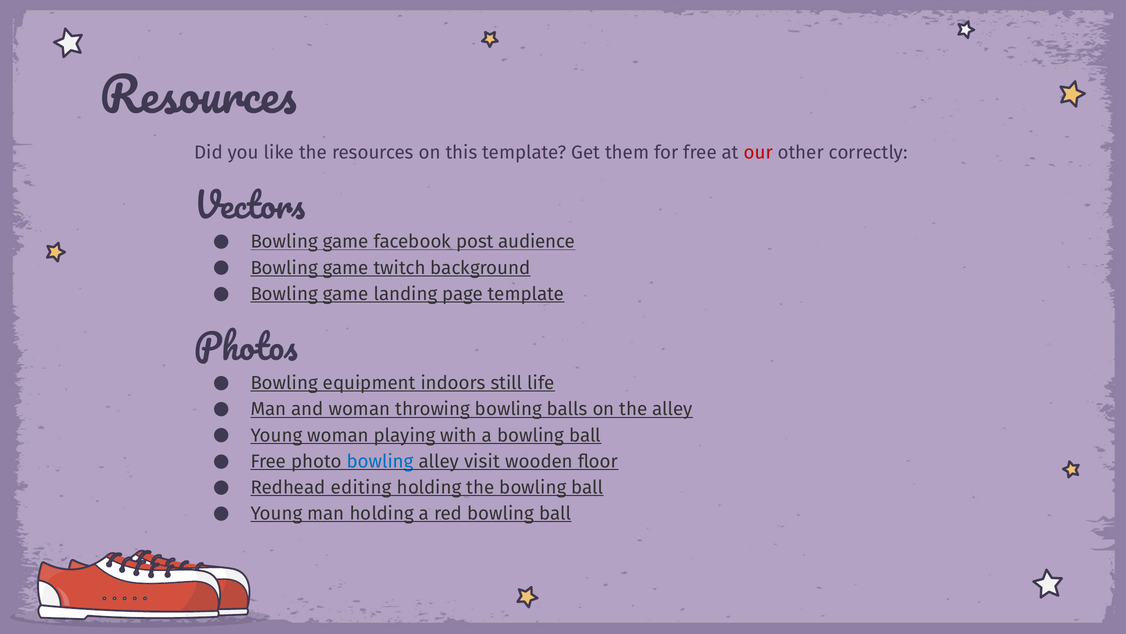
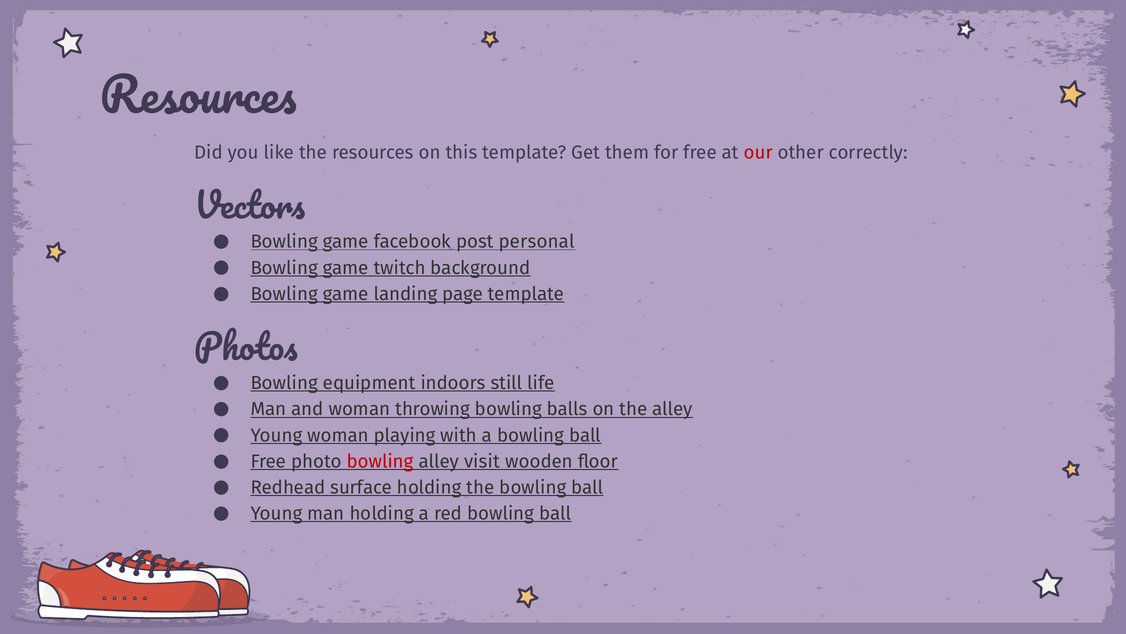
audience: audience -> personal
bowling at (380, 461) colour: blue -> red
editing: editing -> surface
